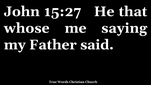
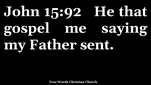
15:27: 15:27 -> 15:92
whose: whose -> gospel
said: said -> sent
